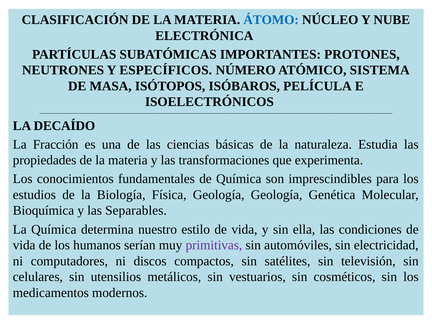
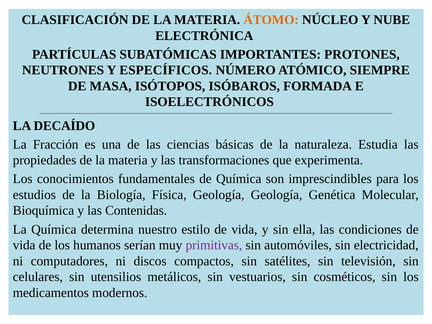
ÁTOMO colour: blue -> orange
SISTEMA: SISTEMA -> SIEMPRE
PELÍCULA: PELÍCULA -> FORMADA
Separables: Separables -> Contenidas
